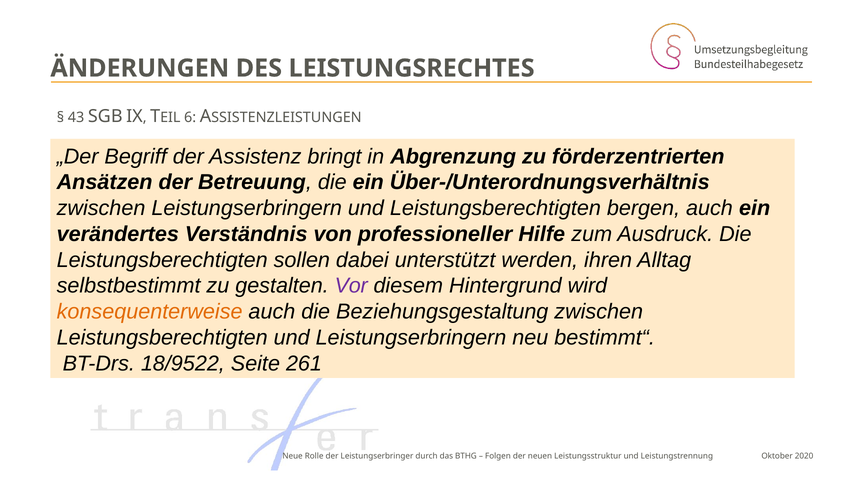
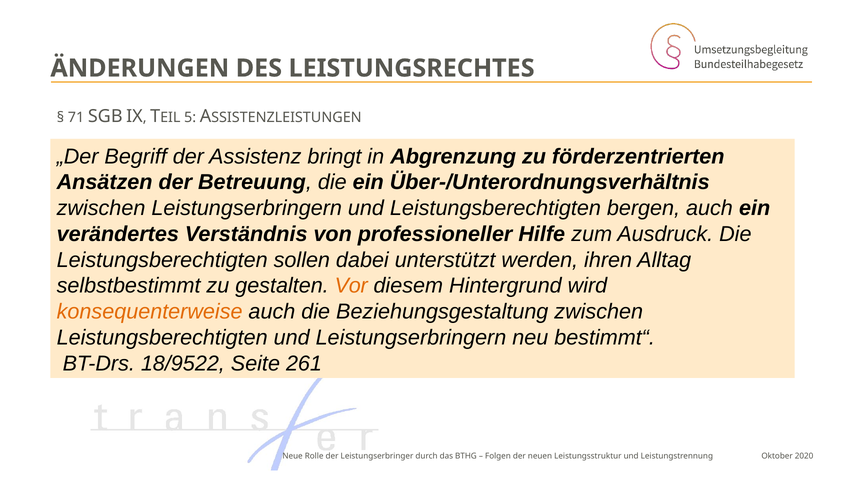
43: 43 -> 71
6: 6 -> 5
Vor colour: purple -> orange
